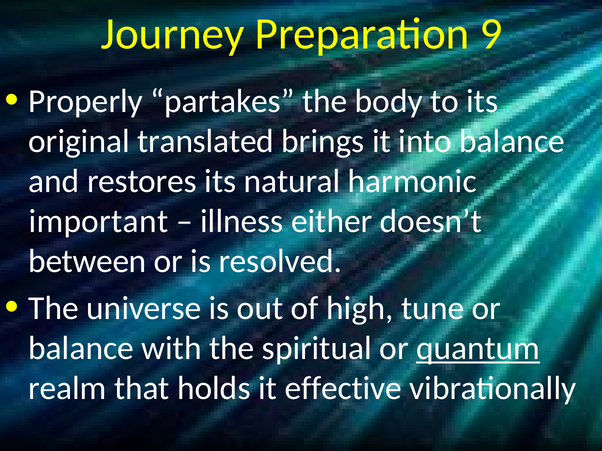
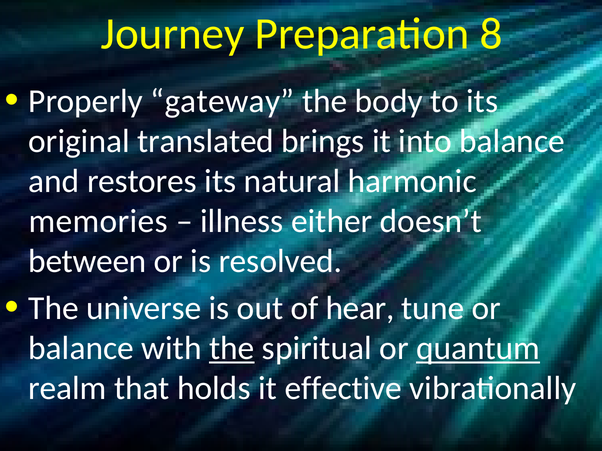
9: 9 -> 8
partakes: partakes -> gateway
important: important -> memories
high: high -> hear
the at (232, 349) underline: none -> present
